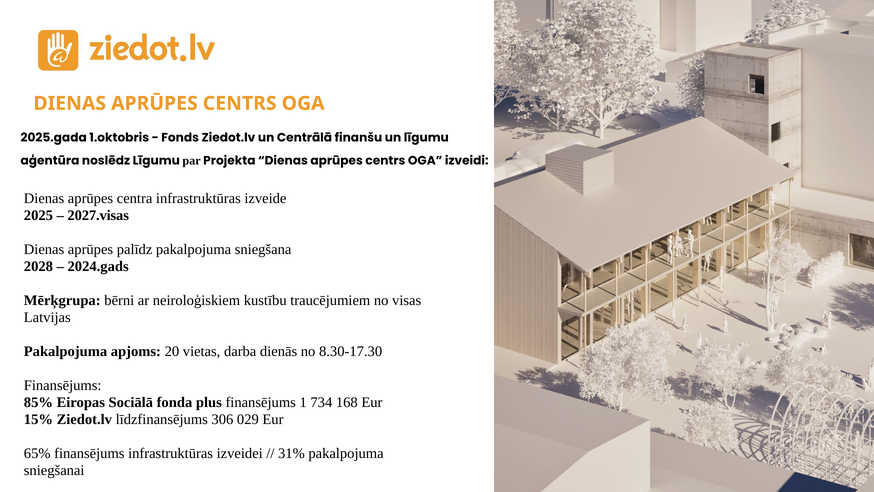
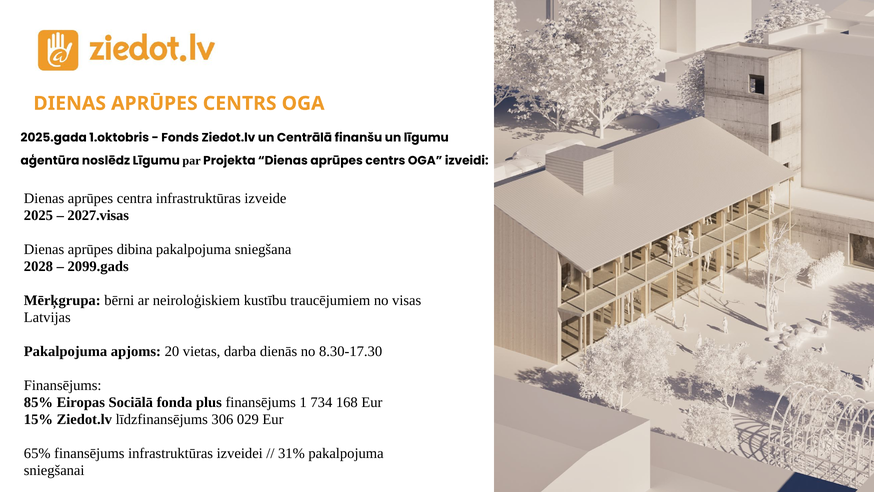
palīdz: palīdz -> dibina
2024.gads: 2024.gads -> 2099.gads
